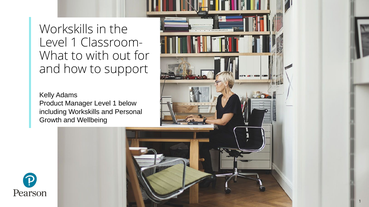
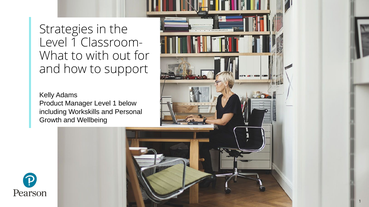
Workskills at (66, 30): Workskills -> Strategies
